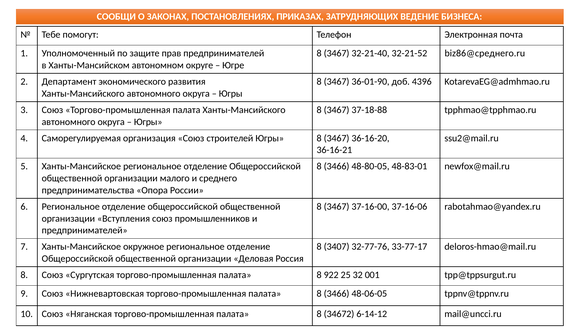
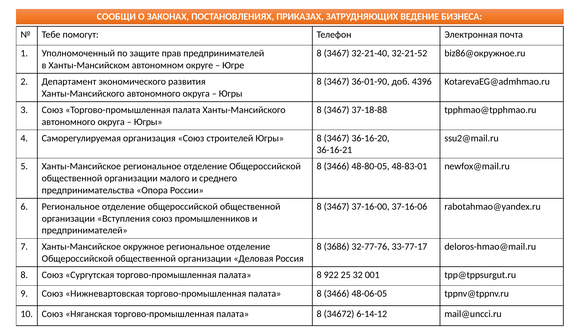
biz86@среднего.ru: biz86@среднего.ru -> biz86@окружное.ru
3407: 3407 -> 3686
